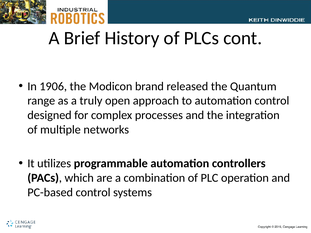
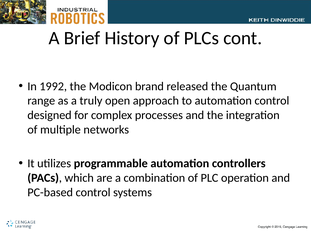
1906: 1906 -> 1992
